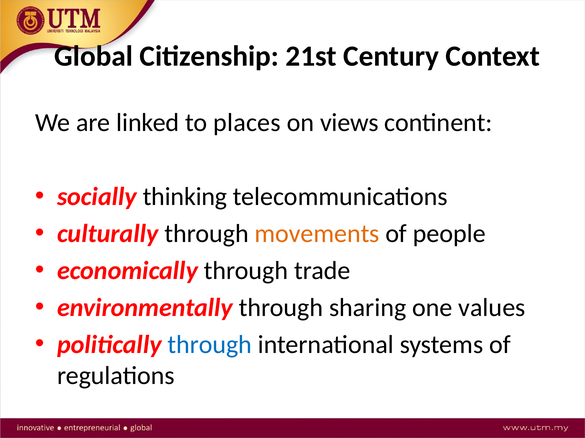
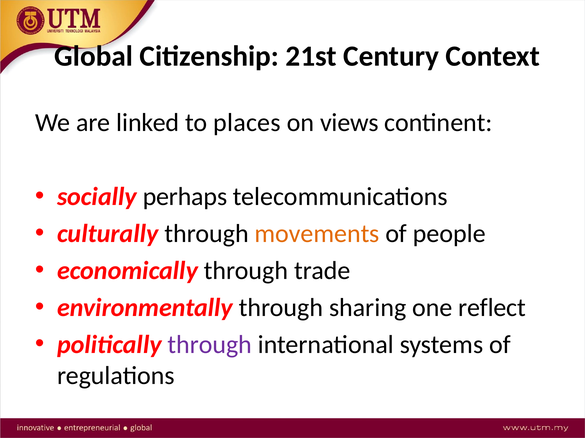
thinking: thinking -> perhaps
values: values -> reflect
through at (210, 345) colour: blue -> purple
